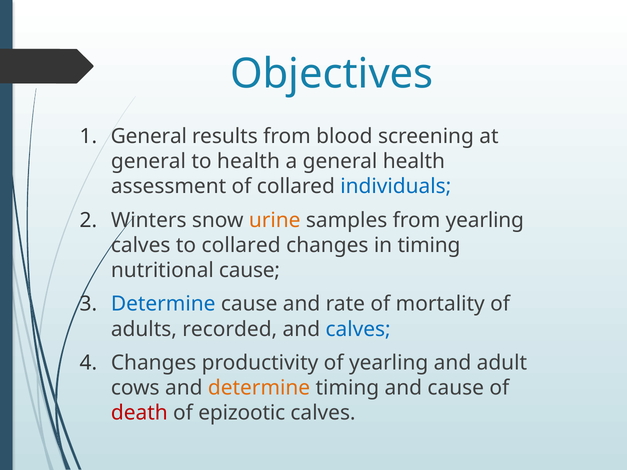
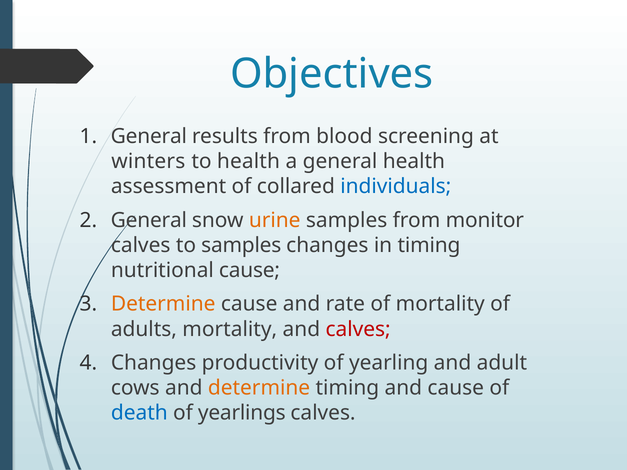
general at (148, 161): general -> winters
Winters at (149, 220): Winters -> General
from yearling: yearling -> monitor
to collared: collared -> samples
Determine at (163, 304) colour: blue -> orange
adults recorded: recorded -> mortality
calves at (358, 329) colour: blue -> red
death colour: red -> blue
epizootic: epizootic -> yearlings
